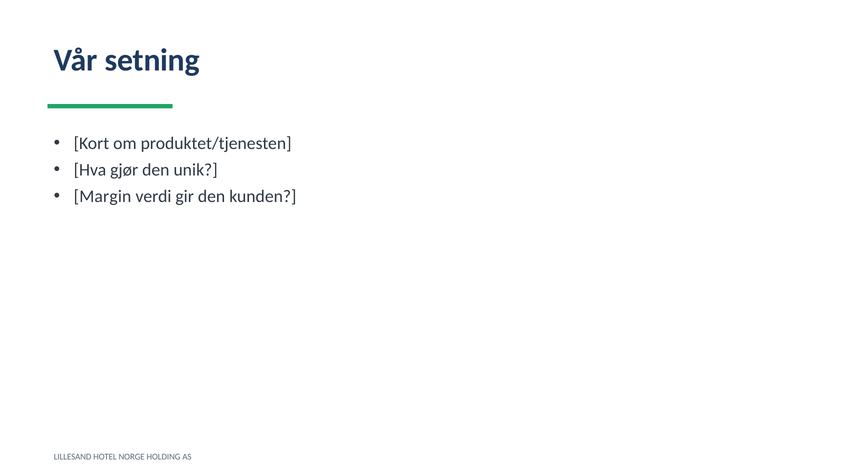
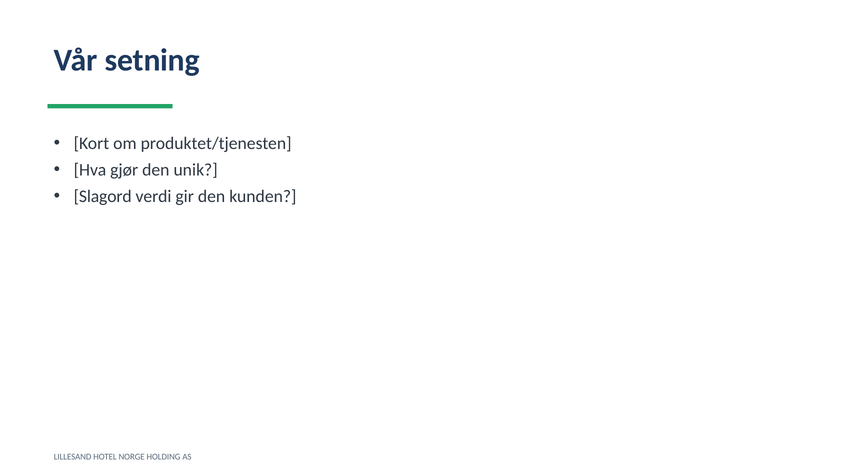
Margin: Margin -> Slagord
